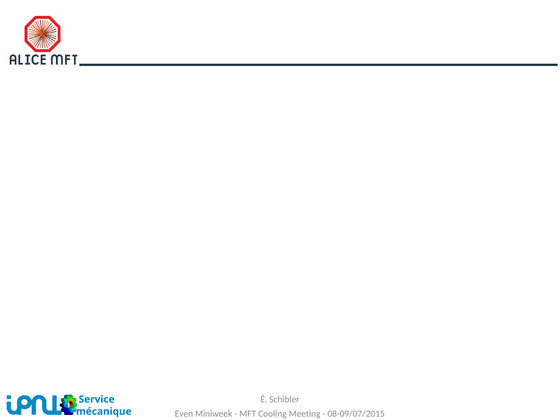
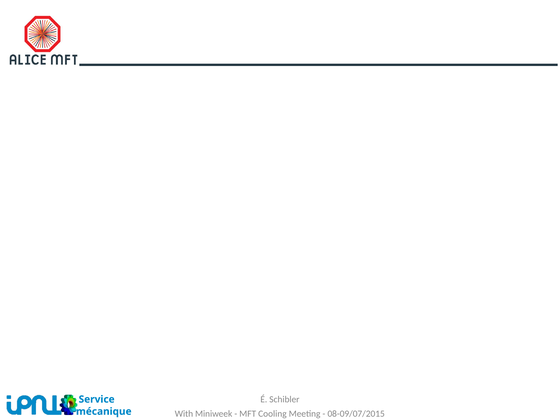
Even: Even -> With
